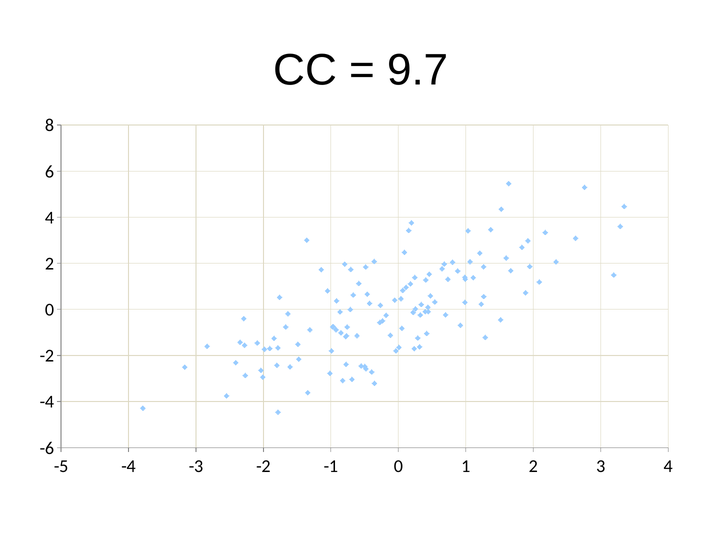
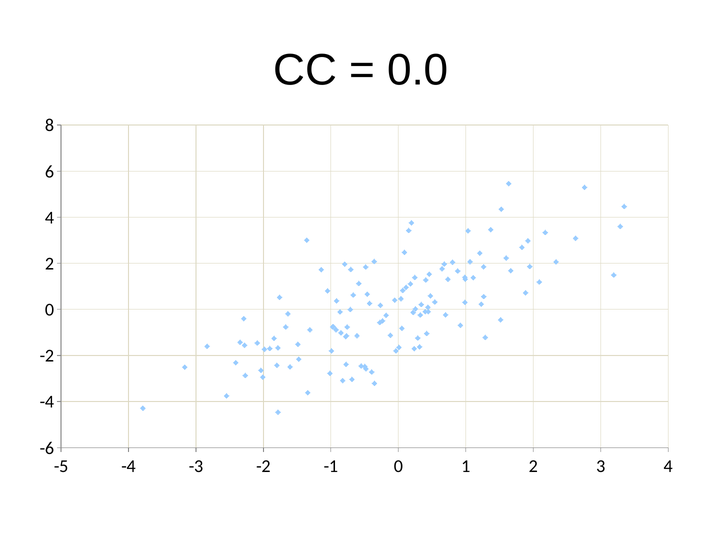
9.7: 9.7 -> 0.0
